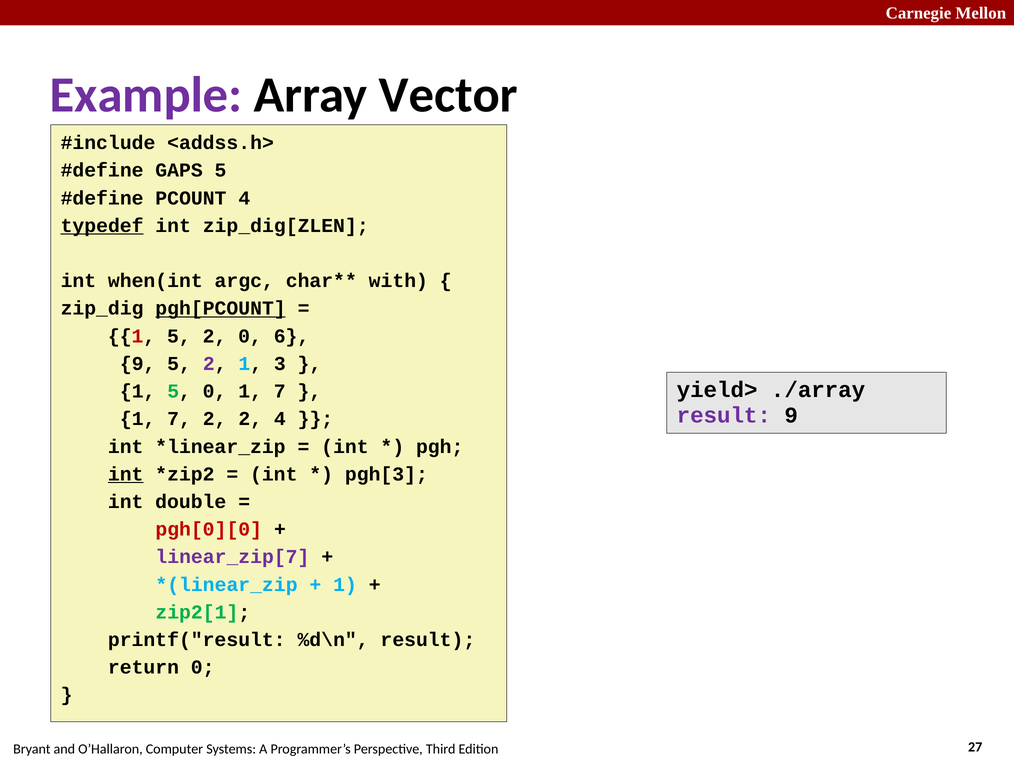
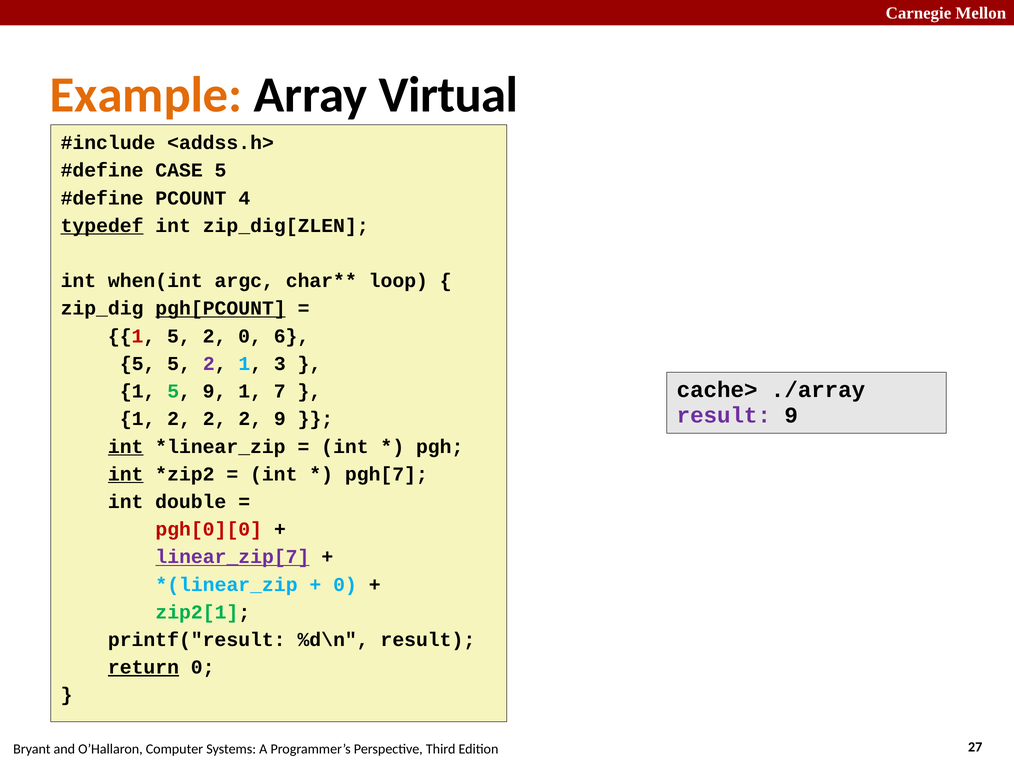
Example colour: purple -> orange
Vector: Vector -> Virtual
GAPS: GAPS -> CASE
with: with -> loop
9 at (138, 364): 9 -> 5
yield>: yield> -> cache>
5 0: 0 -> 9
7 at (179, 419): 7 -> 2
2 4: 4 -> 9
int at (126, 447) underline: none -> present
pgh[3: pgh[3 -> pgh[7
linear_zip[7 underline: none -> present
1 at (345, 585): 1 -> 0
return underline: none -> present
